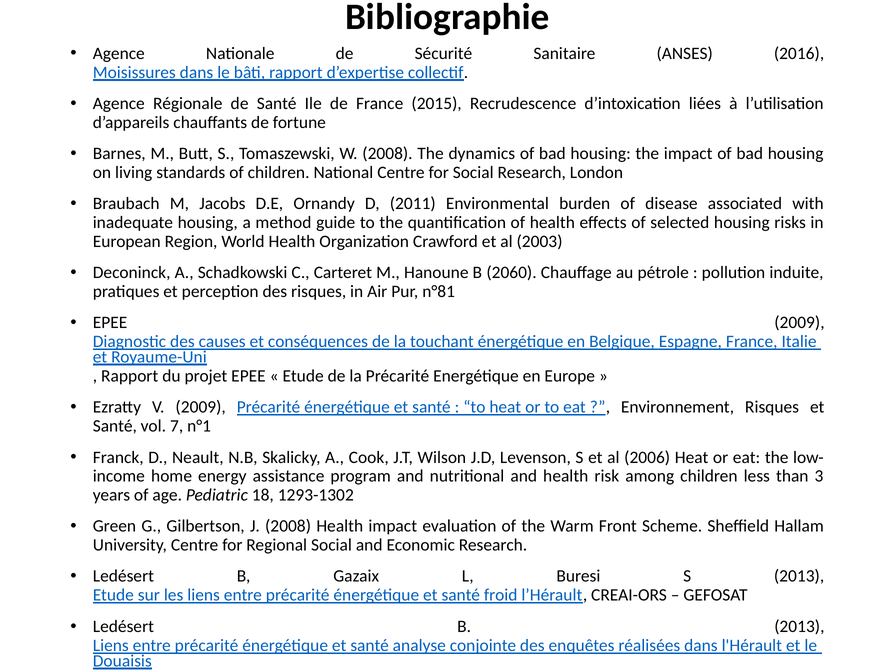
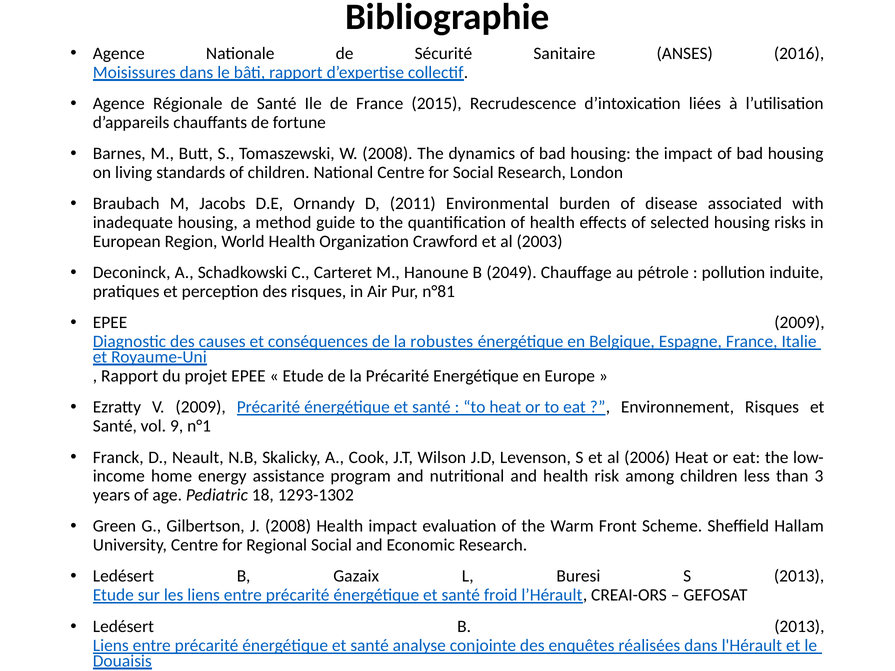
2060: 2060 -> 2049
touchant: touchant -> robustes
7: 7 -> 9
